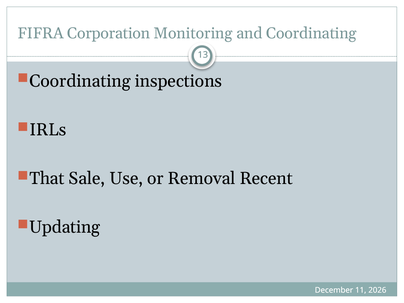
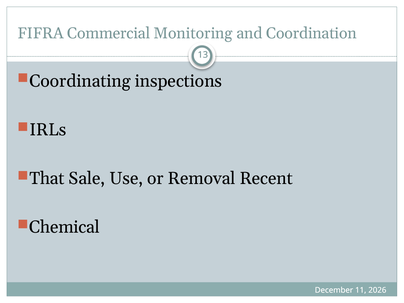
Corporation: Corporation -> Commercial
and Coordinating: Coordinating -> Coordination
Updating: Updating -> Chemical
